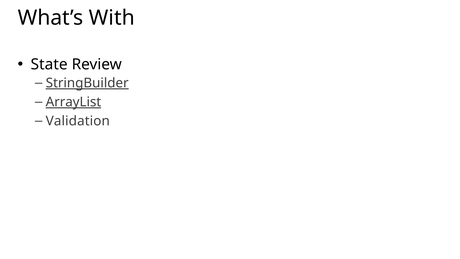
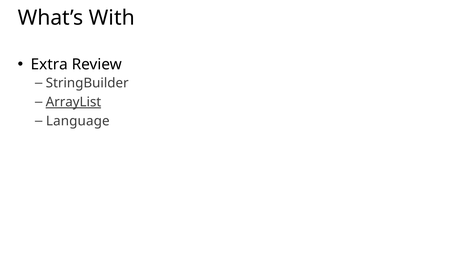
State: State -> Extra
StringBuilder underline: present -> none
Validation: Validation -> Language
